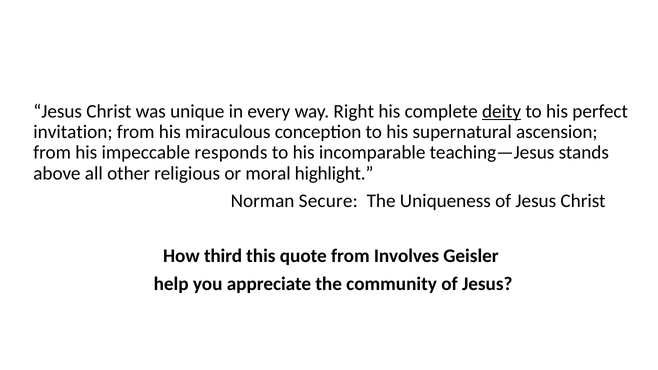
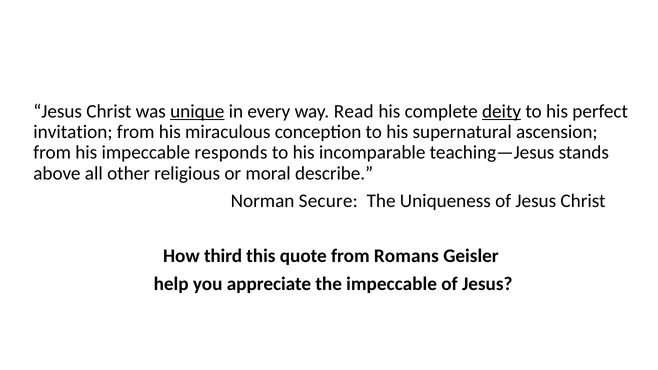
unique underline: none -> present
Right: Right -> Read
highlight: highlight -> describe
Involves: Involves -> Romans
the community: community -> impeccable
